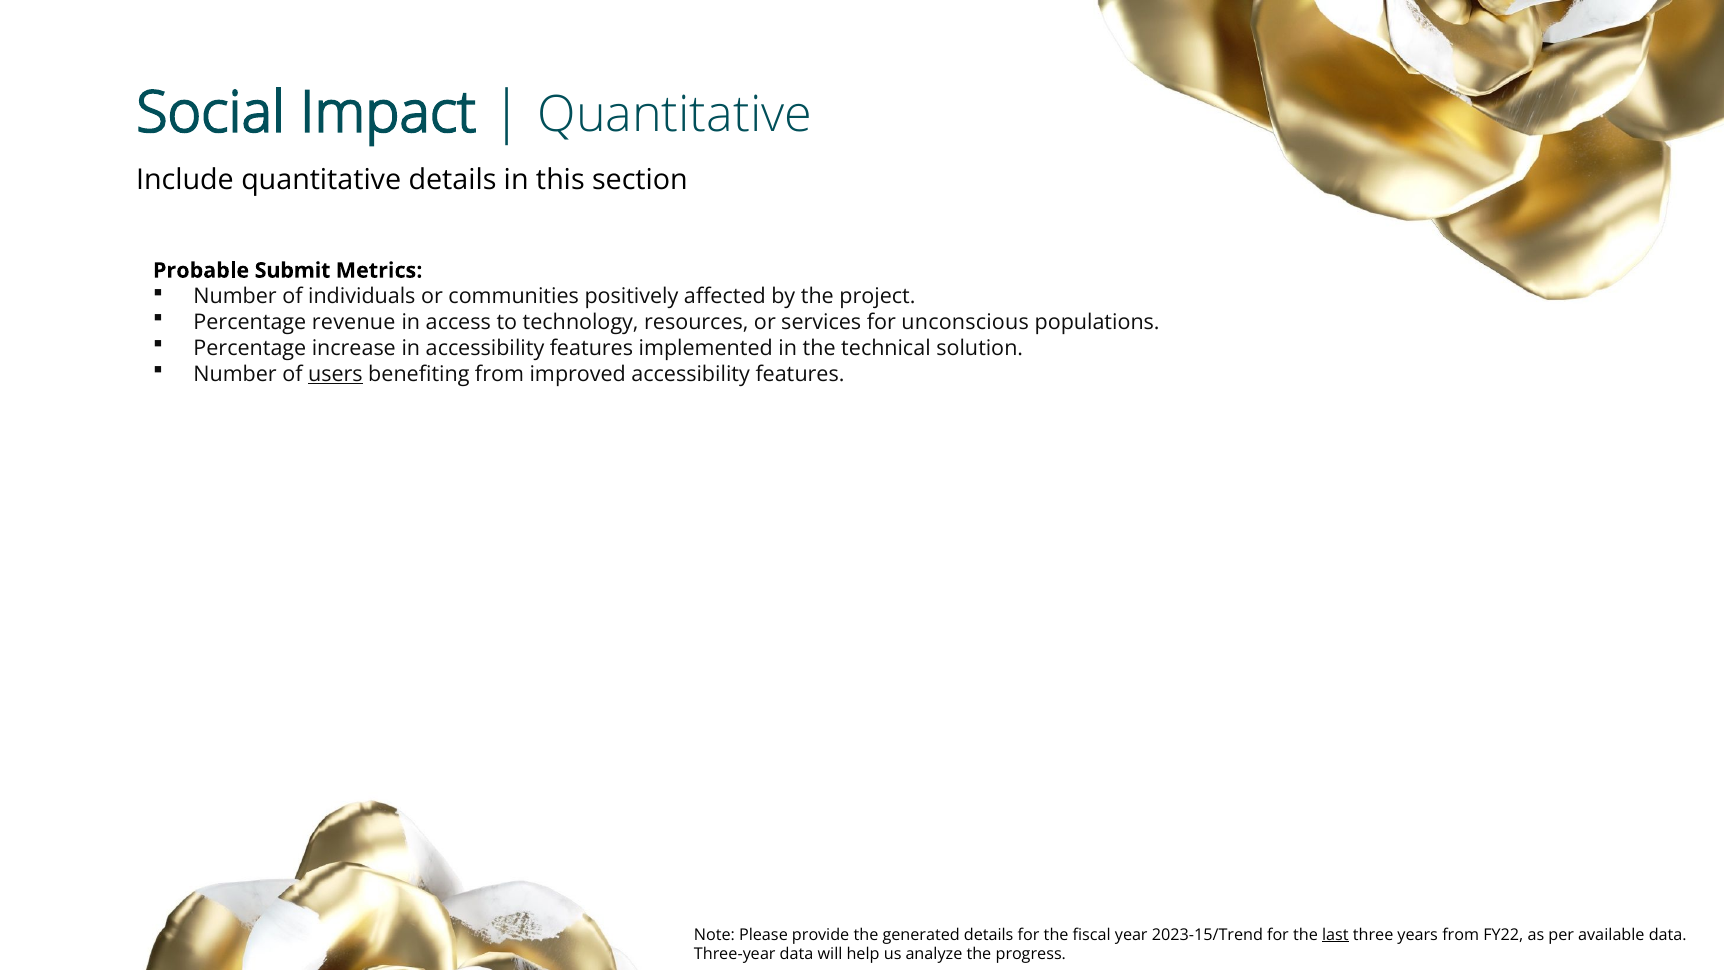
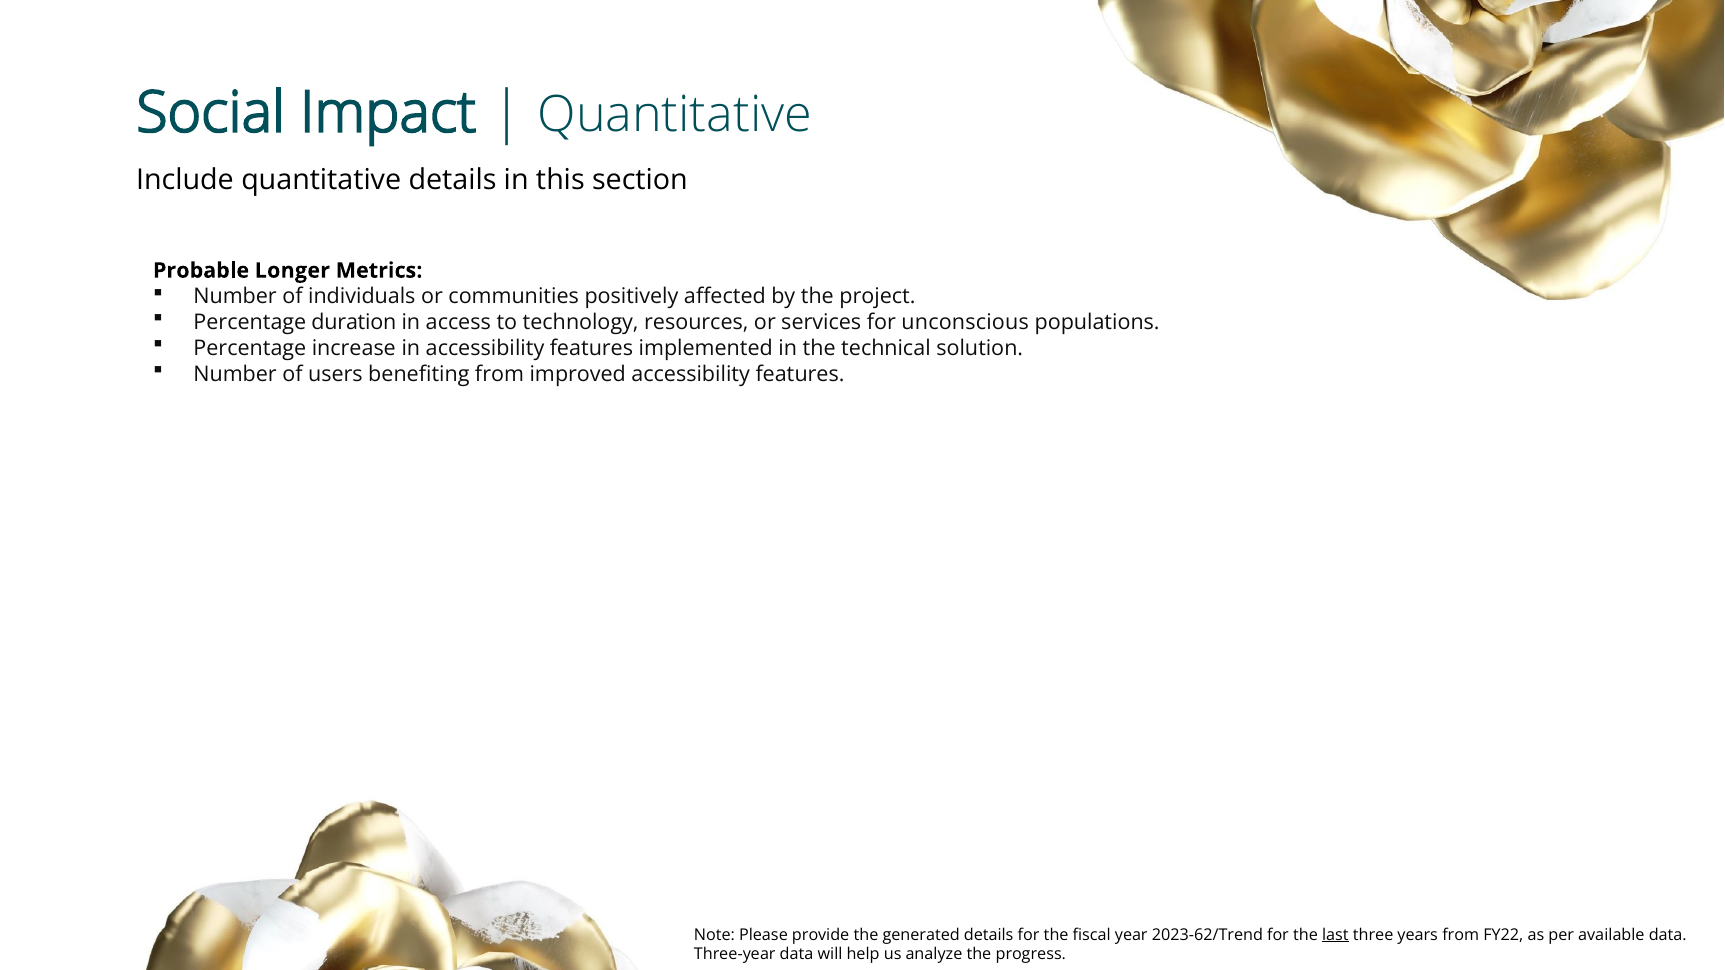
Submit: Submit -> Longer
revenue: revenue -> duration
users underline: present -> none
2023-15/Trend: 2023-15/Trend -> 2023-62/Trend
